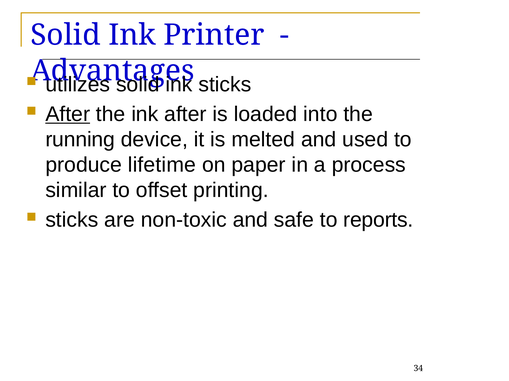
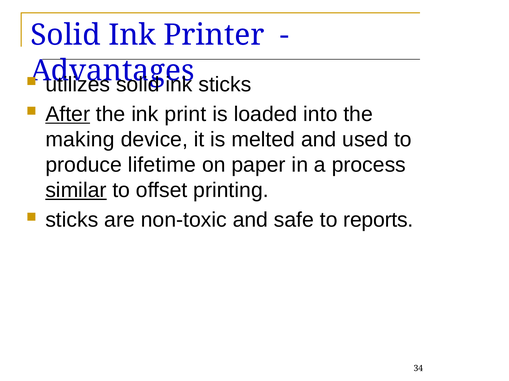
ink after: after -> print
running: running -> making
similar underline: none -> present
